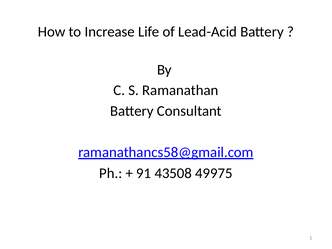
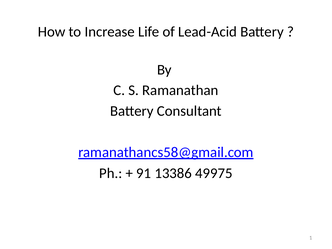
43508: 43508 -> 13386
